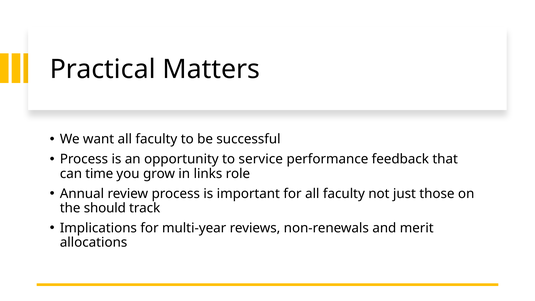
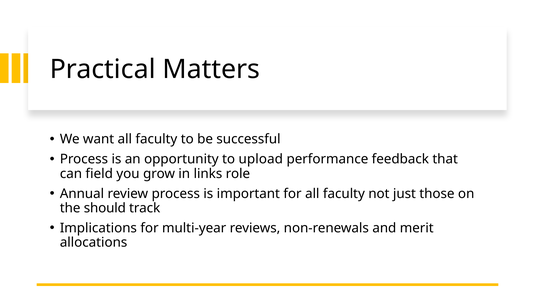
service: service -> upload
time: time -> field
